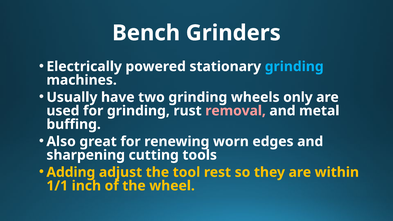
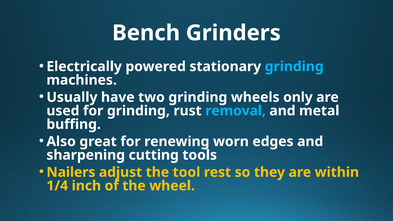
removal colour: pink -> light blue
Adding: Adding -> Nailers
1/1: 1/1 -> 1/4
